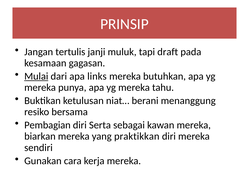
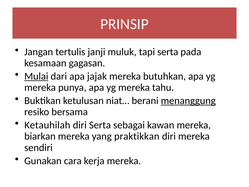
tapi draft: draft -> serta
links: links -> jajak
menanggung underline: none -> present
Pembagian: Pembagian -> Ketauhilah
